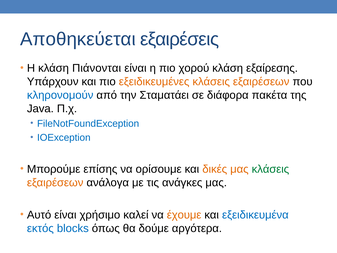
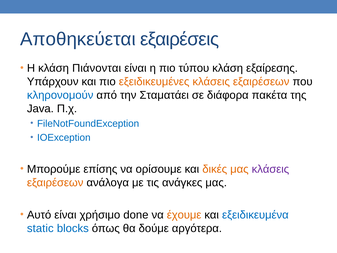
χορού: χορού -> τύπου
κλάσεις at (270, 169) colour: green -> purple
καλεί: καλεί -> done
εκτός: εκτός -> static
